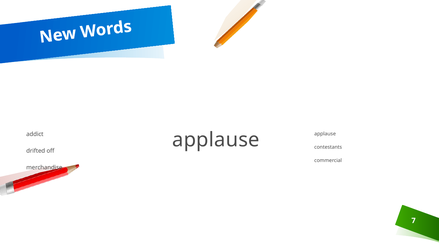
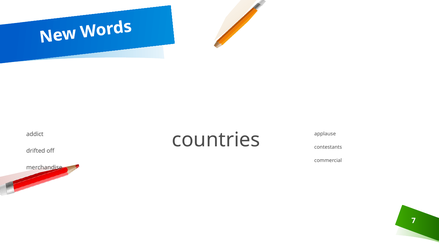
applause at (216, 140): applause -> countries
